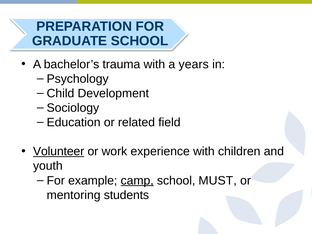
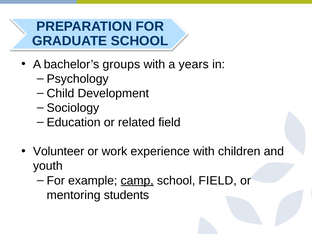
trauma: trauma -> groups
Volunteer underline: present -> none
school MUST: MUST -> FIELD
